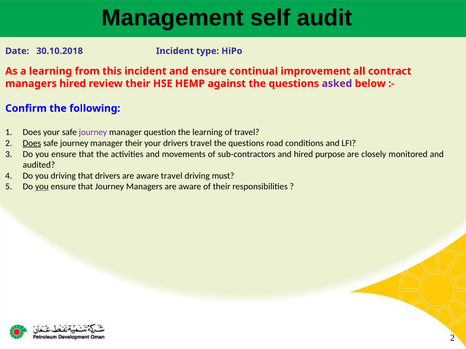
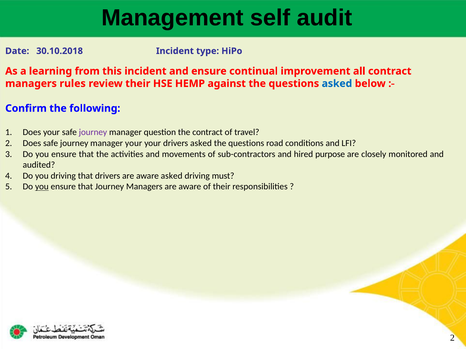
managers hired: hired -> rules
asked at (337, 84) colour: purple -> blue
the learning: learning -> contract
Does at (32, 143) underline: present -> none
manager their: their -> your
drivers travel: travel -> asked
aware travel: travel -> asked
